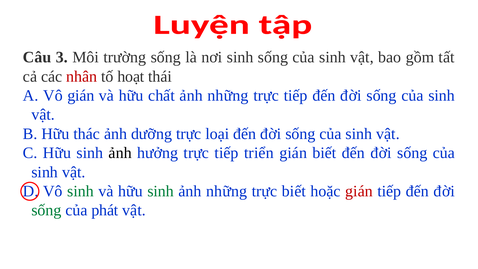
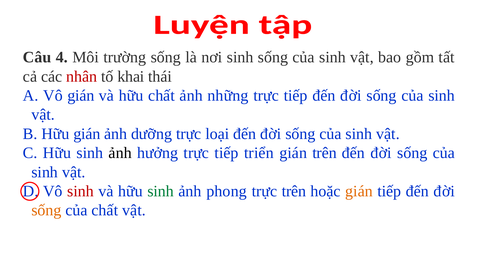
3: 3 -> 4
hoạt: hoạt -> khai
Hữu thác: thác -> gián
gián biết: biết -> trên
sinh at (80, 191) colour: green -> red
những at (227, 191): những -> phong
trực biết: biết -> trên
gián at (359, 191) colour: red -> orange
sống at (46, 210) colour: green -> orange
của phát: phát -> chất
